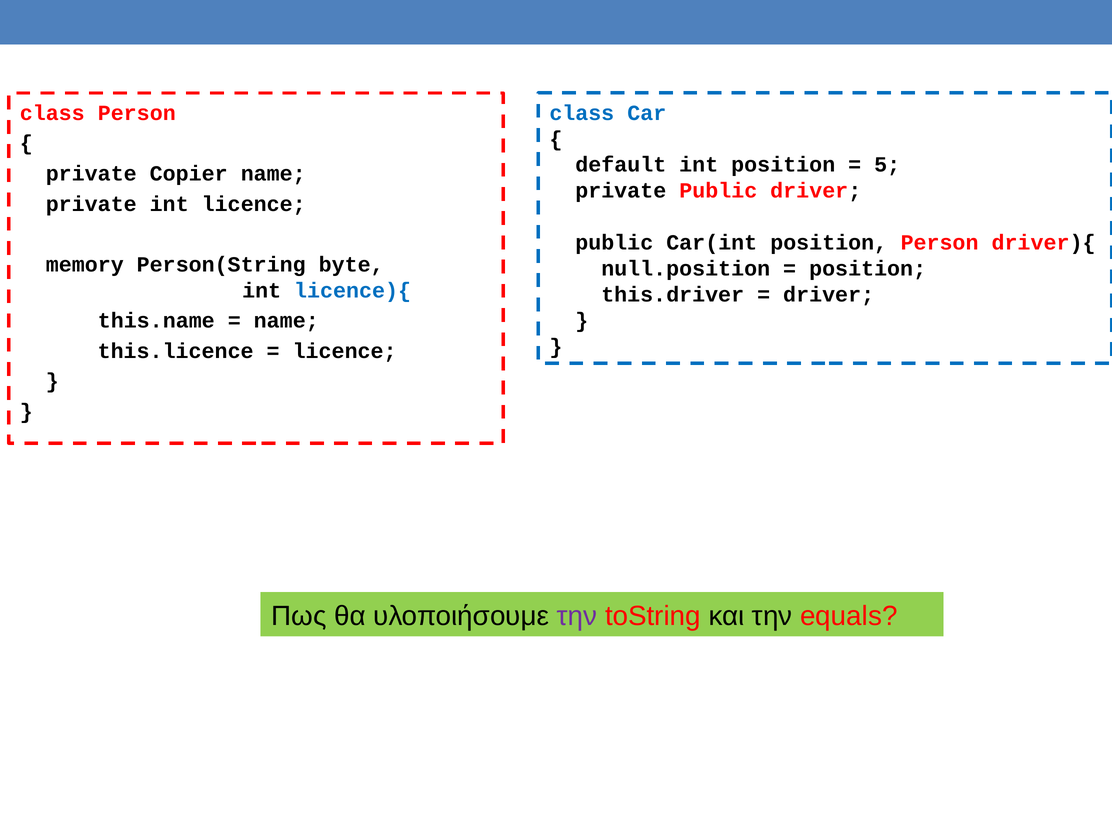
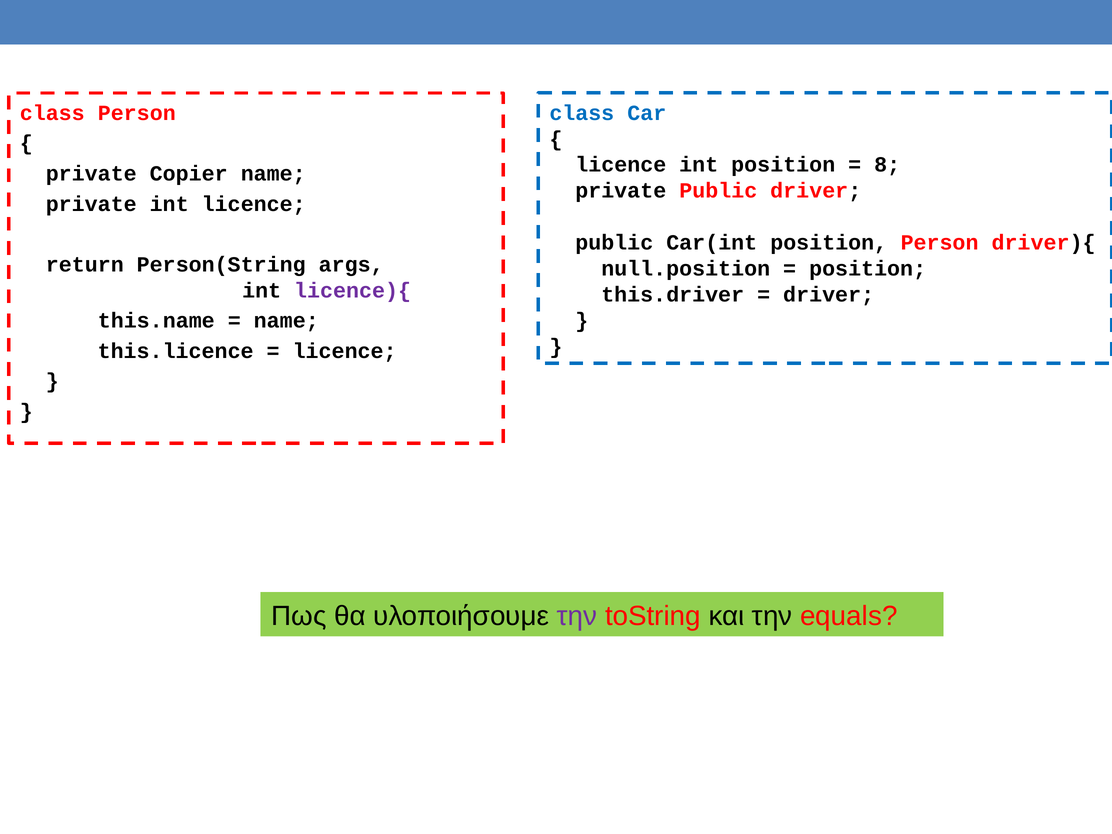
default at (621, 165): default -> licence
5: 5 -> 8
memory: memory -> return
byte: byte -> args
licence){ colour: blue -> purple
